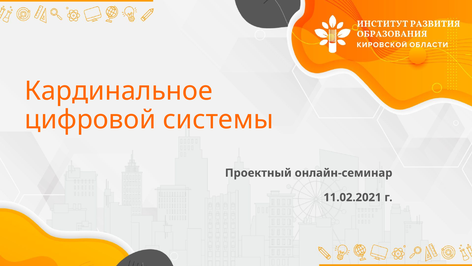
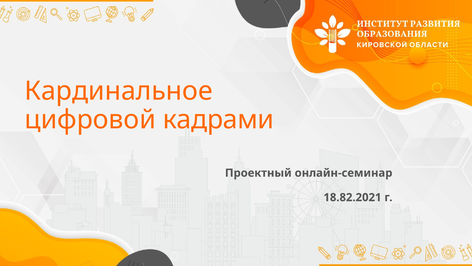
системы: системы -> кадрами
11.02.2021: 11.02.2021 -> 18.82.2021
